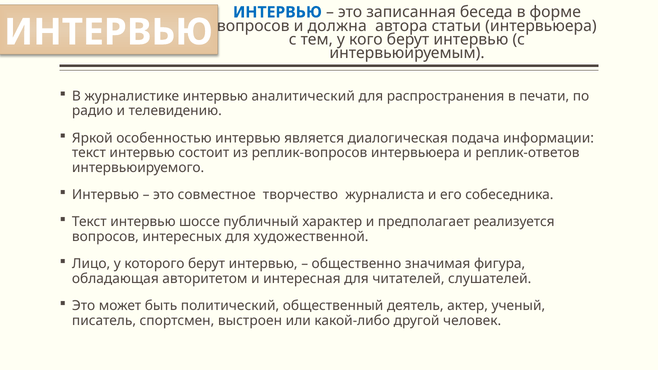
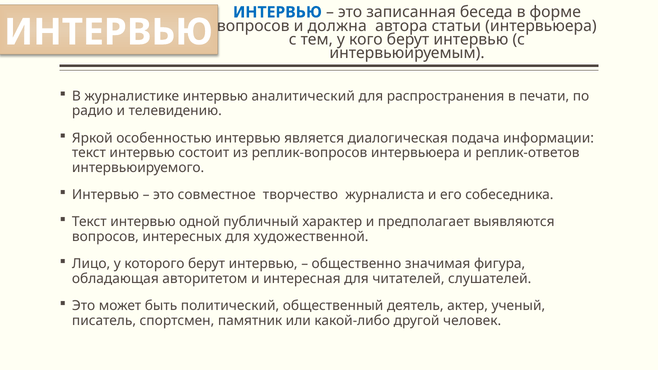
шоссе: шоссе -> одной
реализуется: реализуется -> выявляются
выстроен: выстроен -> памятник
